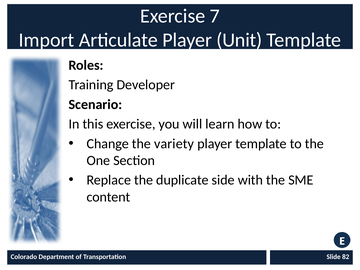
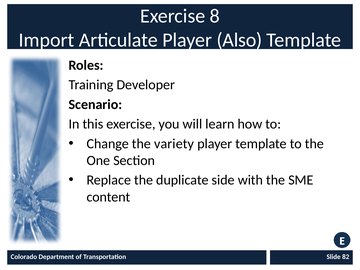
7: 7 -> 8
Unit: Unit -> Also
